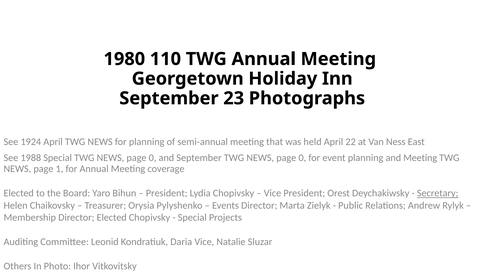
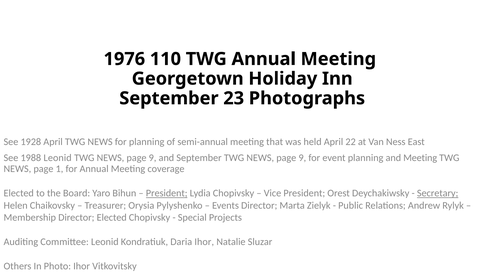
1980: 1980 -> 1976
1924: 1924 -> 1928
1988 Special: Special -> Leonid
0 at (153, 158): 0 -> 9
0 at (302, 158): 0 -> 9
President at (167, 193) underline: none -> present
Daria Vice: Vice -> Ihor
